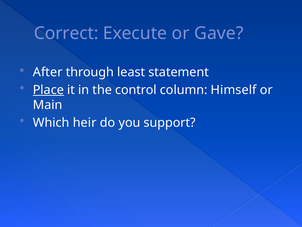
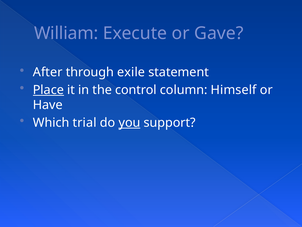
Correct: Correct -> William
least: least -> exile
Main: Main -> Have
heir: heir -> trial
you underline: none -> present
